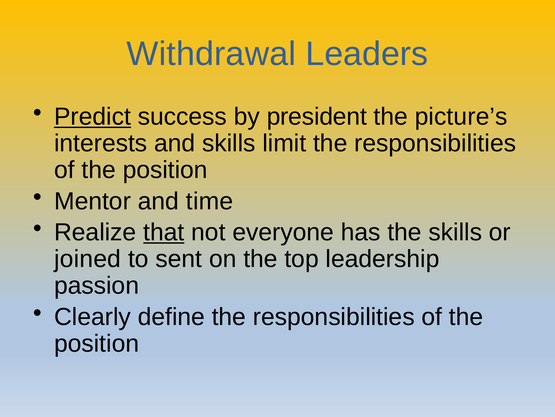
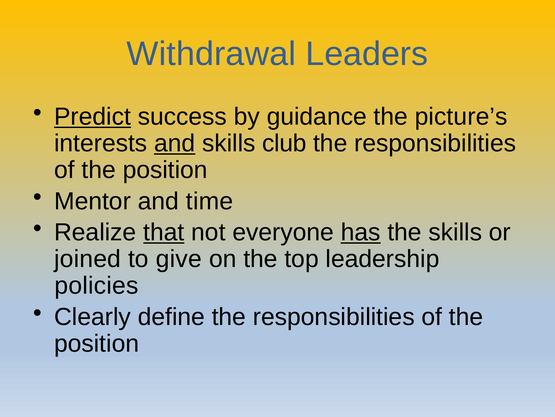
president: president -> guidance
and at (175, 143) underline: none -> present
limit: limit -> club
has underline: none -> present
sent: sent -> give
passion: passion -> policies
